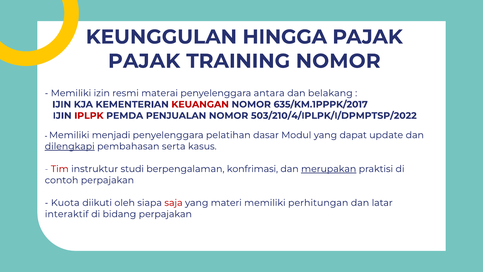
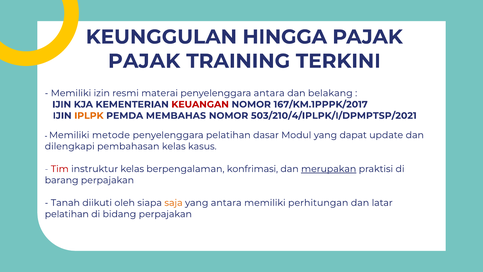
TRAINING NOMOR: NOMOR -> TERKINI
635/KM.1PPPK/2017: 635/KM.1PPPK/2017 -> 167/KM.1PPPK/2017
IPLPK colour: red -> orange
PENJUALAN: PENJUALAN -> MEMBAHAS
503/210/4/IPLPK/I/DPMPTSP/2022: 503/210/4/IPLPK/I/DPMPTSP/2022 -> 503/210/4/IPLPK/I/DPMPTSP/2021
menjadi: menjadi -> metode
dilengkapi underline: present -> none
pembahasan serta: serta -> kelas
instruktur studi: studi -> kelas
contoh: contoh -> barang
Kuota: Kuota -> Tanah
saja colour: red -> orange
yang materi: materi -> antara
interaktif at (67, 214): interaktif -> pelatihan
